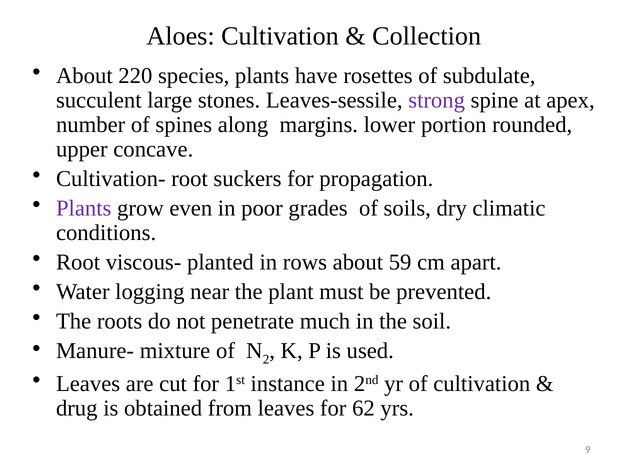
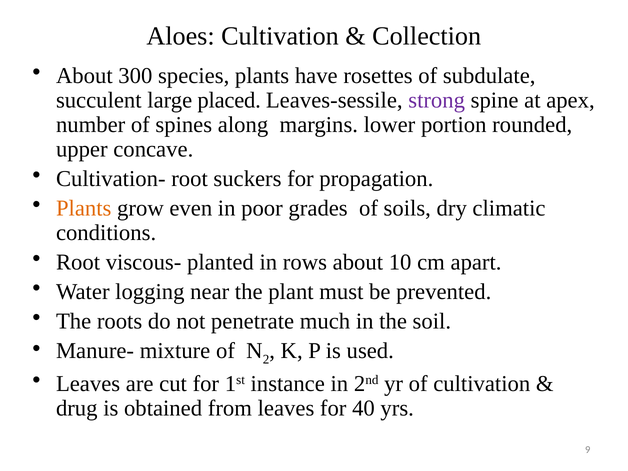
220: 220 -> 300
stones: stones -> placed
Plants at (84, 208) colour: purple -> orange
59: 59 -> 10
62: 62 -> 40
